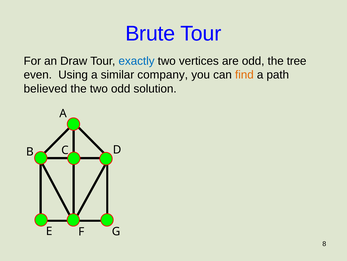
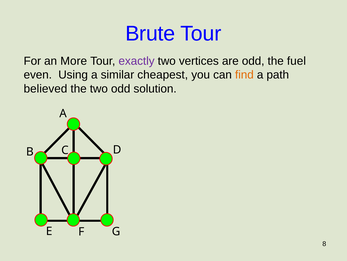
Draw: Draw -> More
exactly colour: blue -> purple
tree: tree -> fuel
company: company -> cheapest
